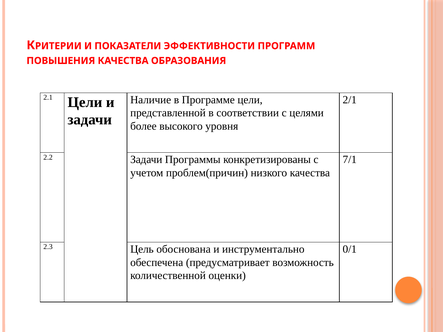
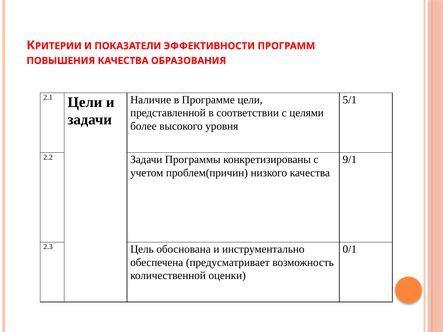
2/1: 2/1 -> 5/1
7/1: 7/1 -> 9/1
